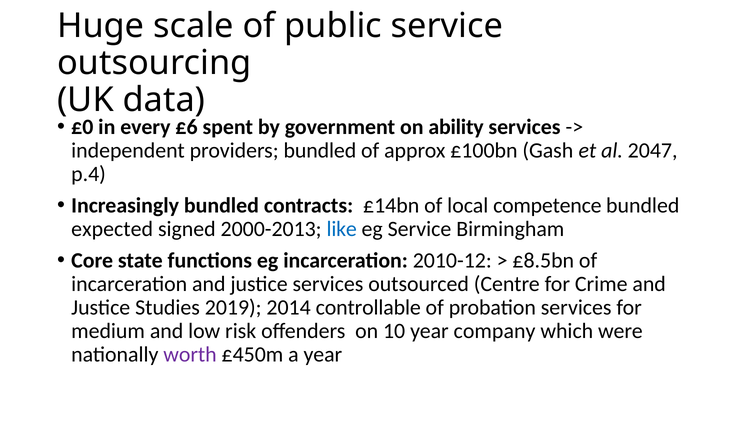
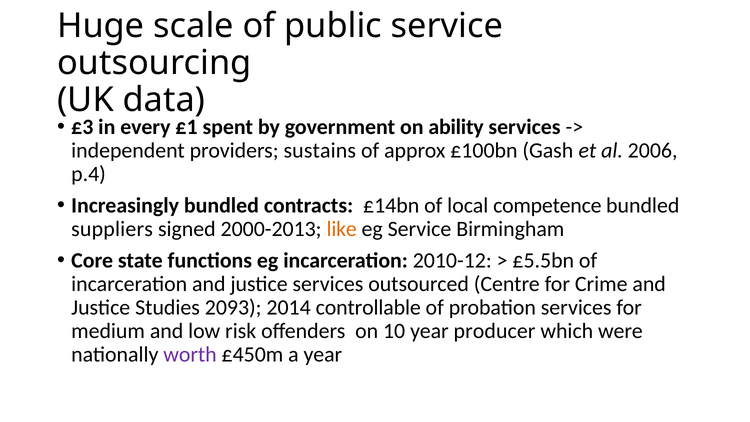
£0: £0 -> £3
£6: £6 -> £1
providers bundled: bundled -> sustains
2047: 2047 -> 2006
expected: expected -> suppliers
like colour: blue -> orange
£8.5bn: £8.5bn -> £5.5bn
2019: 2019 -> 2093
company: company -> producer
